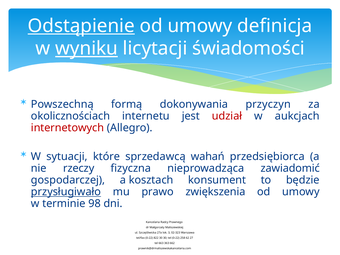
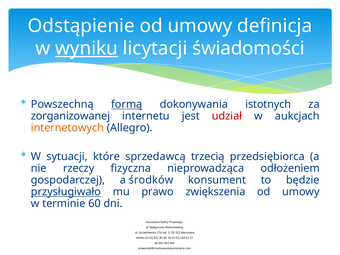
Odstąpienie underline: present -> none
formą underline: none -> present
przyczyn: przyczyn -> istotnych
okolicznościach: okolicznościach -> zorganizowanej
internetowych colour: red -> orange
wahań: wahań -> trzecią
zawiadomić: zawiadomić -> odłożeniem
kosztach: kosztach -> środków
98: 98 -> 60
